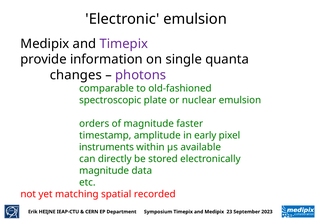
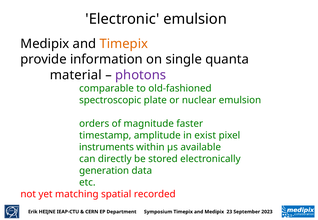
Timepix at (124, 44) colour: purple -> orange
changes: changes -> material
early: early -> exist
magnitude at (104, 171): magnitude -> generation
